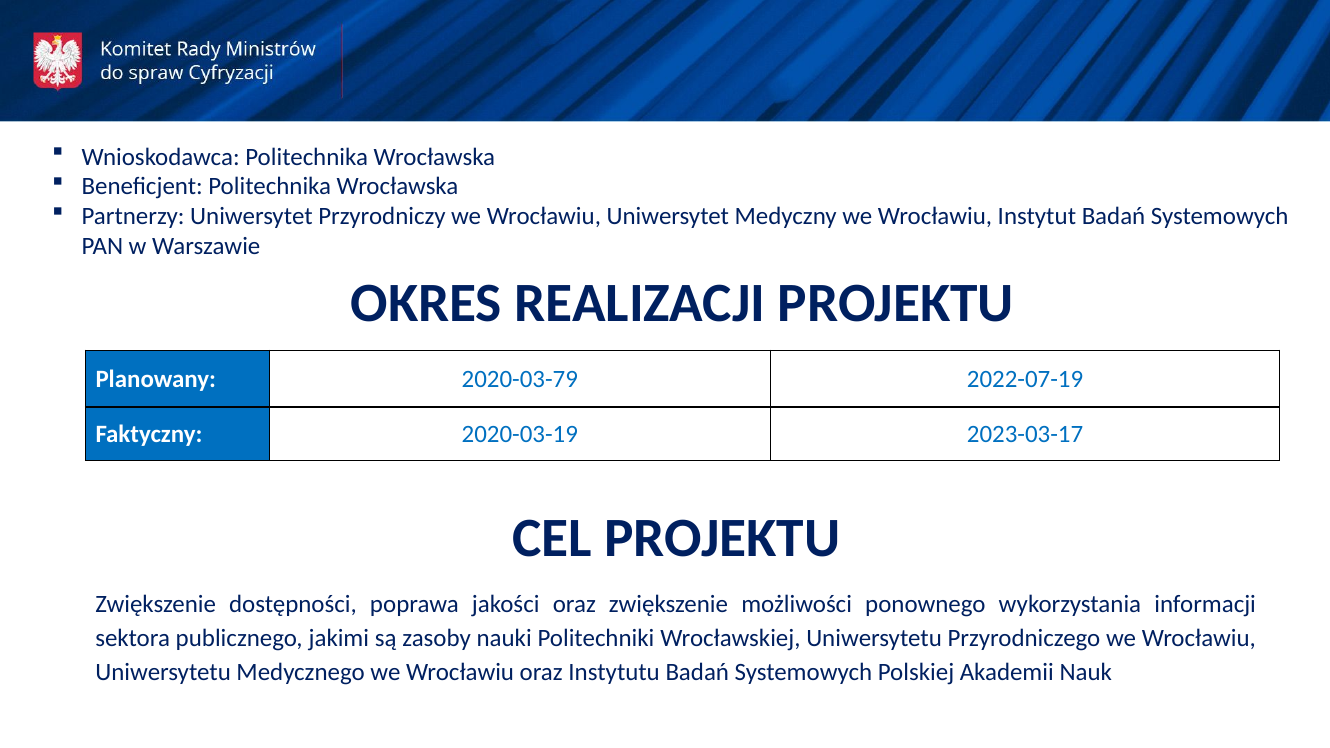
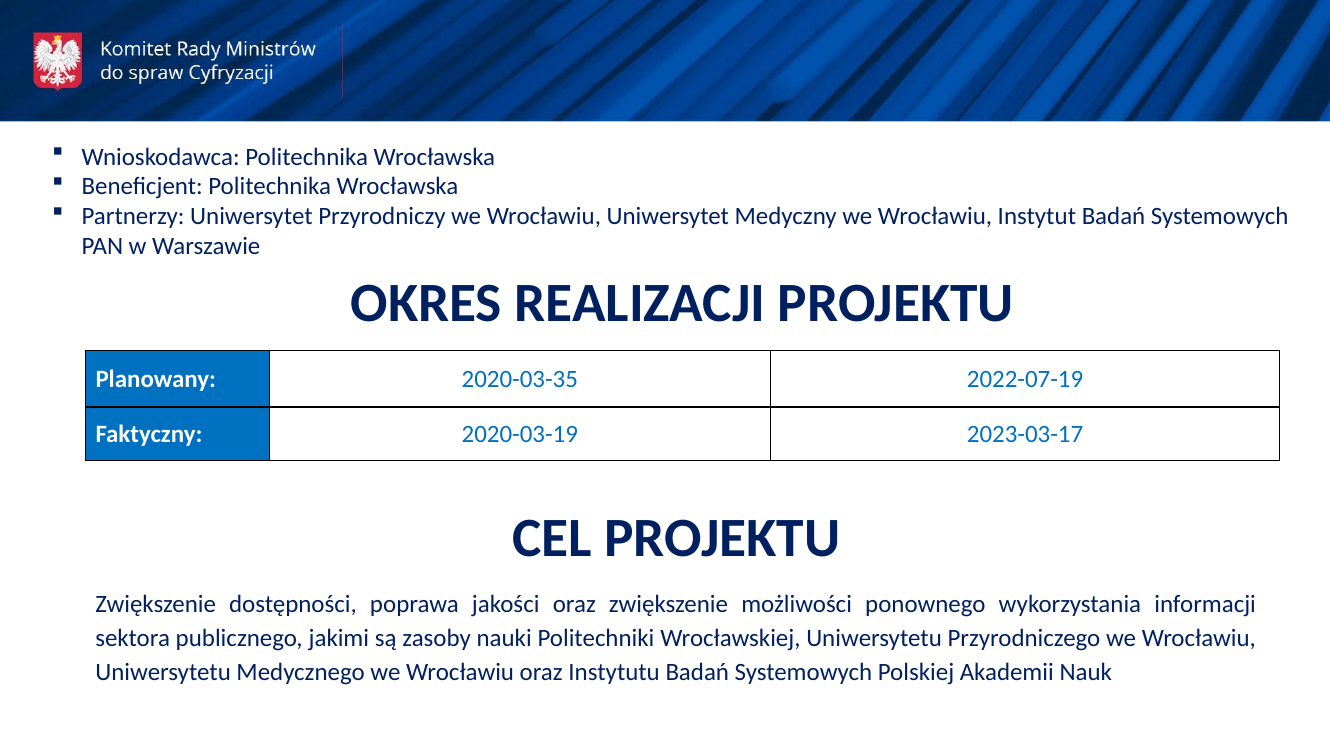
2020-03-79: 2020-03-79 -> 2020-03-35
